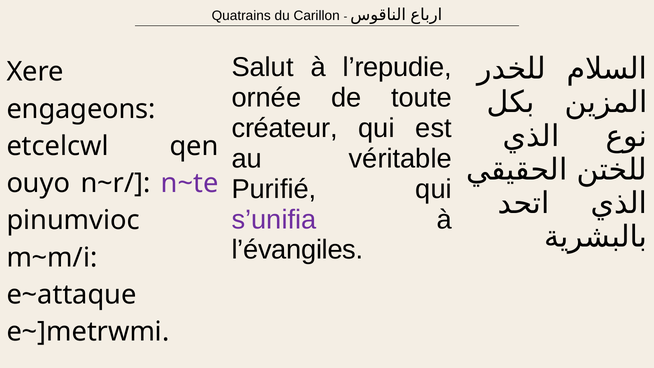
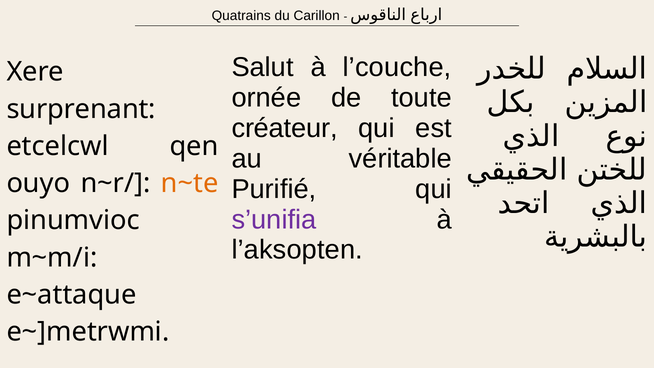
l’repudie: l’repudie -> l’couche
engageons: engageons -> surprenant
n~te colour: purple -> orange
l’évangiles: l’évangiles -> l’aksopten
